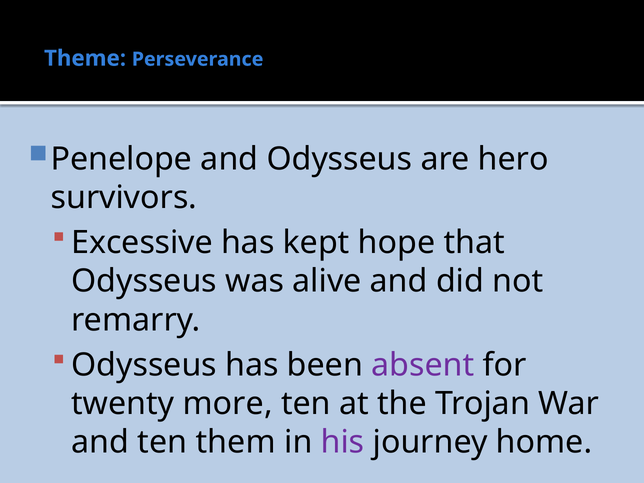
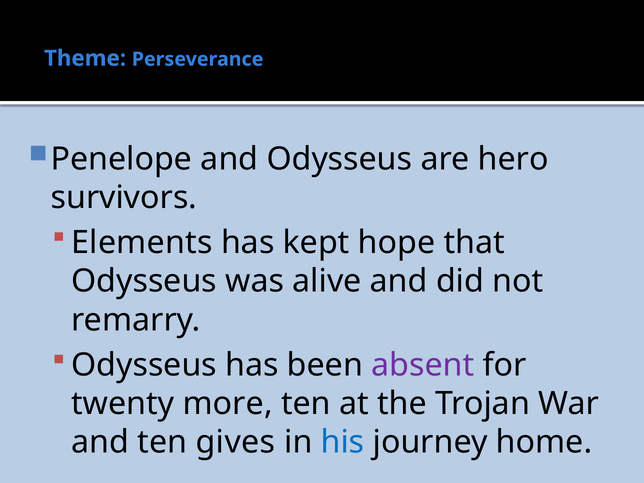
Excessive: Excessive -> Elements
them: them -> gives
his colour: purple -> blue
